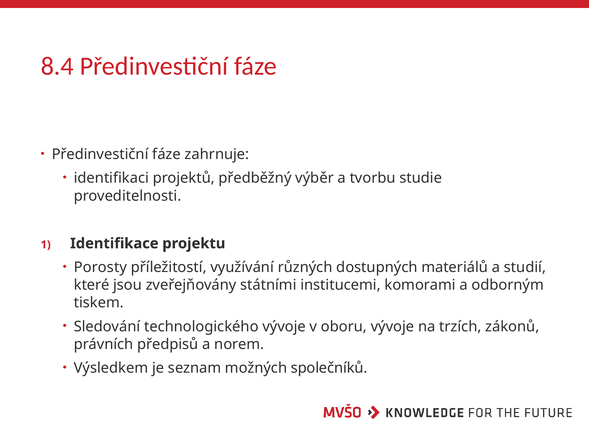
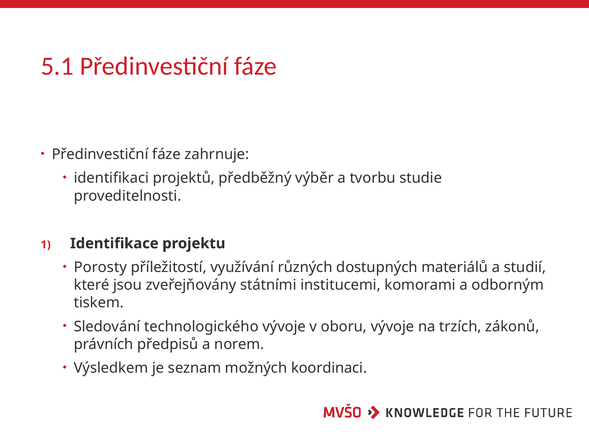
8.4: 8.4 -> 5.1
společníků: společníků -> koordinaci
